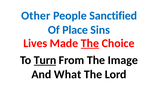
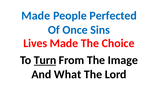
Other at (36, 16): Other -> Made
Sanctified: Sanctified -> Perfected
Place: Place -> Once
The at (90, 43) underline: present -> none
